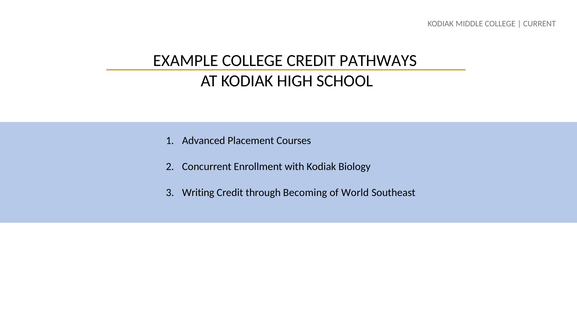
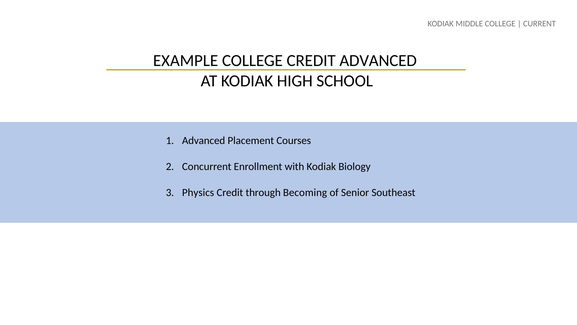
CREDIT PATHWAYS: PATHWAYS -> ADVANCED
Writing: Writing -> Physics
World: World -> Senior
